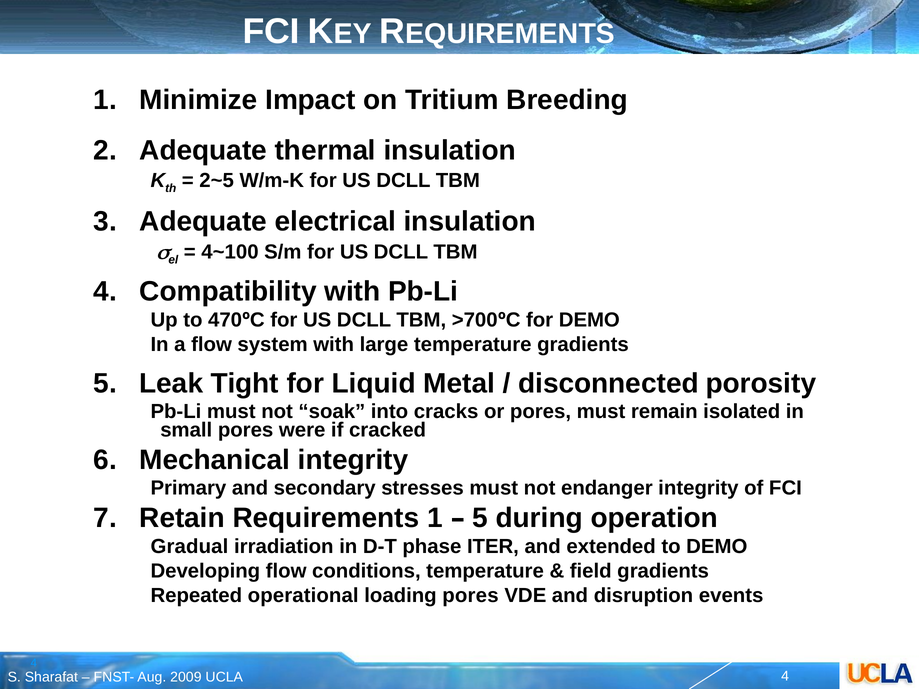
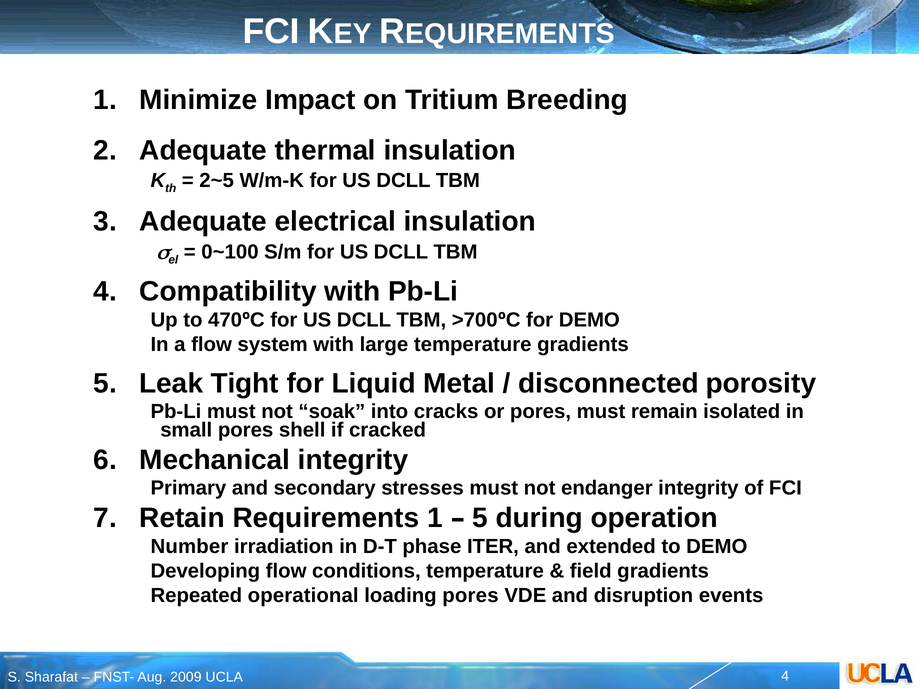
4~100: 4~100 -> 0~100
were: were -> shell
Gradual: Gradual -> Number
